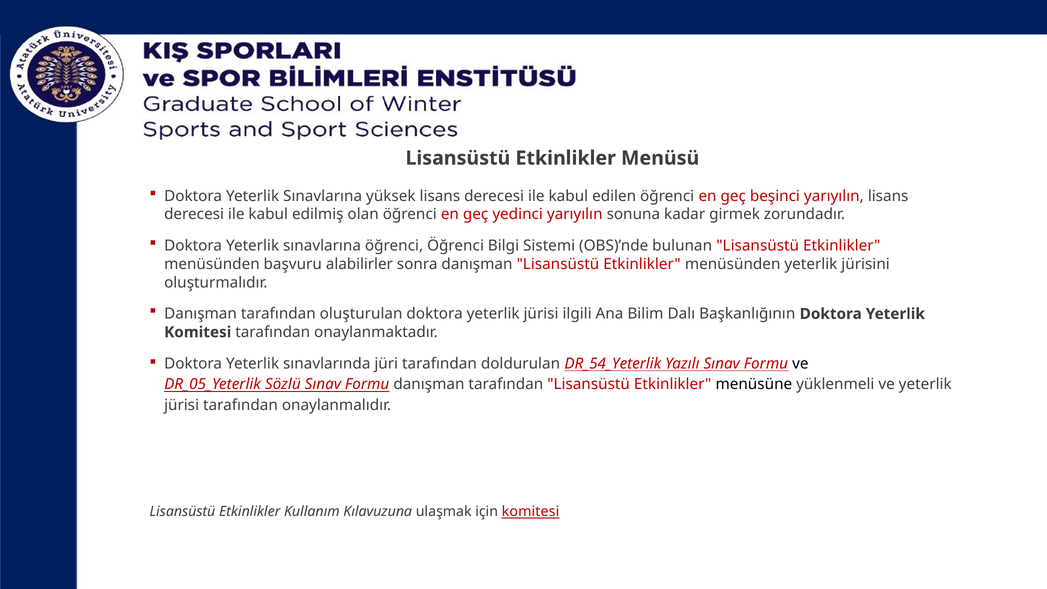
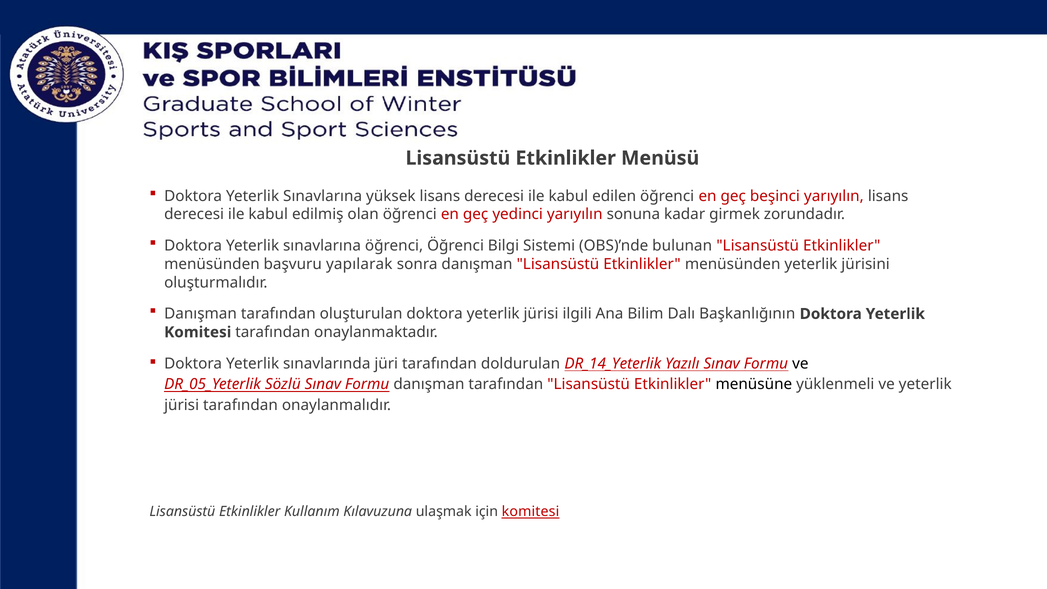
alabilirler: alabilirler -> yapılarak
DR_54_Yeterlik: DR_54_Yeterlik -> DR_14_Yeterlik
